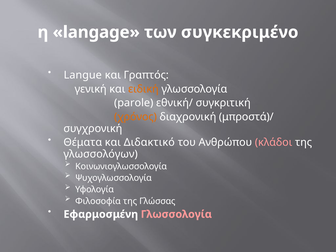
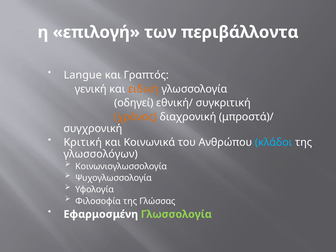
langage: langage -> επιλογή
συγκεκριμένο: συγκεκριμένο -> περιβάλλοντα
parole: parole -> οδηγεί
Θέματα: Θέματα -> Κριτική
Διδακτικό: Διδακτικό -> Κοινωνικά
κλάδοι colour: pink -> light blue
Γλωσσολογία at (176, 214) colour: pink -> light green
